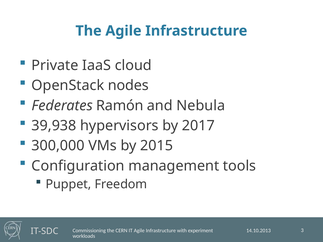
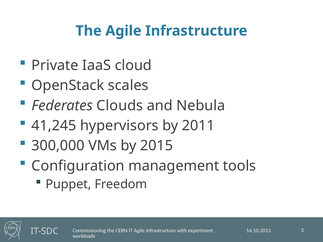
nodes: nodes -> scales
Ramón: Ramón -> Clouds
39,938: 39,938 -> 41,245
2017: 2017 -> 2011
